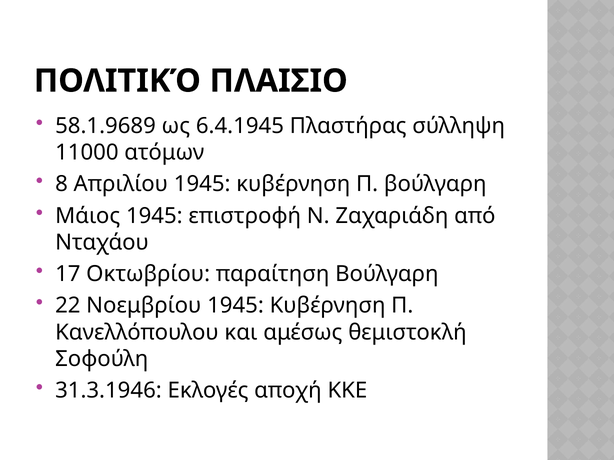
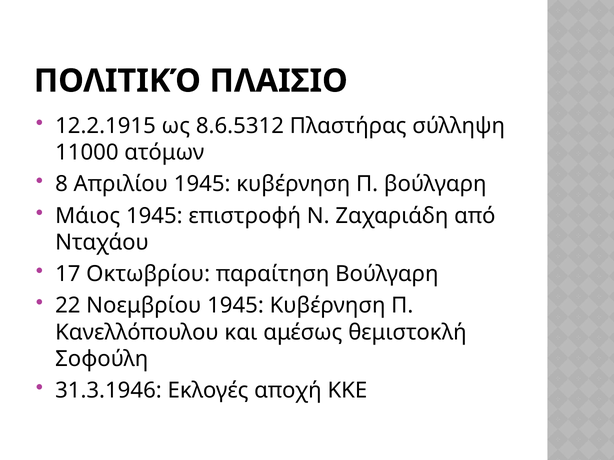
58.1.9689: 58.1.9689 -> 12.2.1915
6.4.1945: 6.4.1945 -> 8.6.5312
